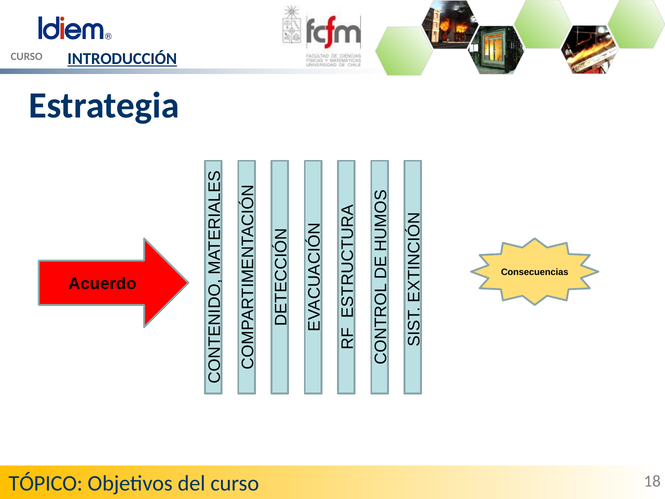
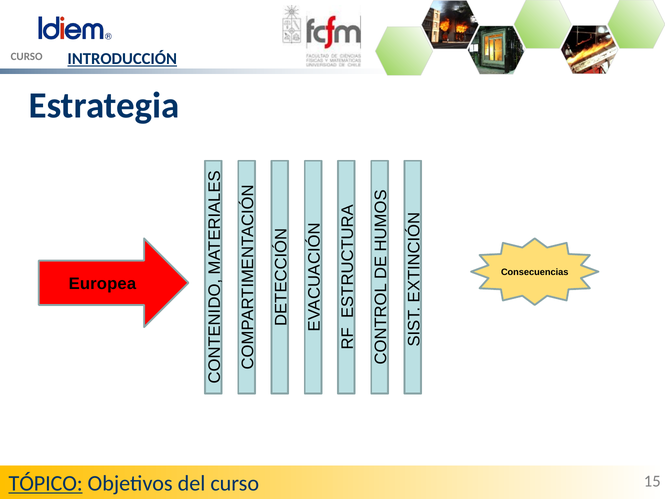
Acuerdo: Acuerdo -> Europea
TÓPICO underline: none -> present
18: 18 -> 15
